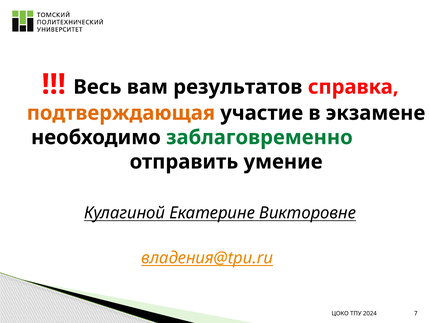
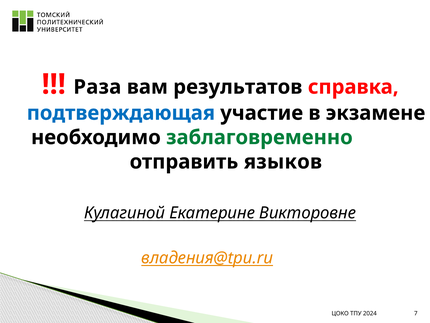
Весь: Весь -> Раза
подтверждающая colour: orange -> blue
умение: умение -> языков
